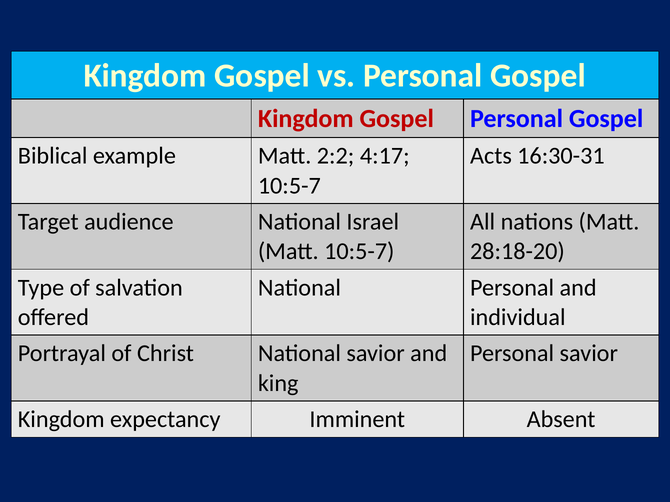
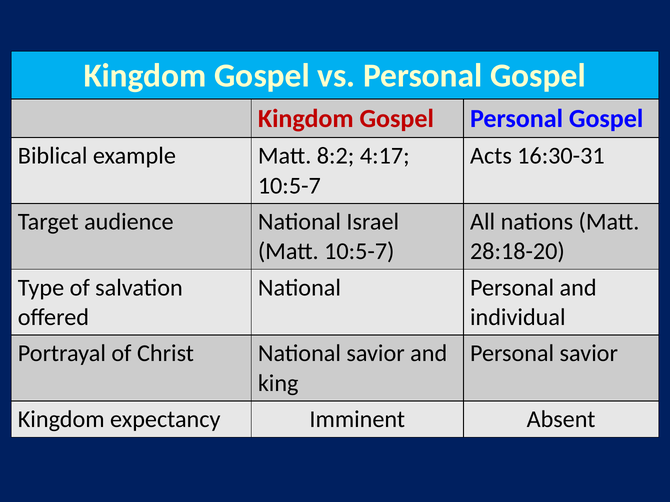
2:2: 2:2 -> 8:2
